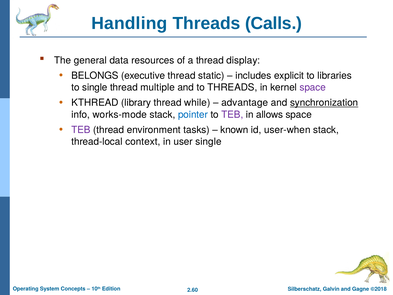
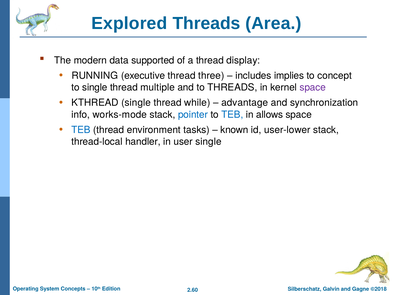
Handling: Handling -> Explored
Calls: Calls -> Area
general: general -> modern
resources: resources -> supported
BELONGS: BELONGS -> RUNNING
static: static -> three
explicit: explicit -> implies
libraries: libraries -> concept
KTHREAD library: library -> single
synchronization underline: present -> none
TEB at (232, 114) colour: purple -> blue
TEB at (81, 130) colour: purple -> blue
user-when: user-when -> user-lower
context: context -> handler
